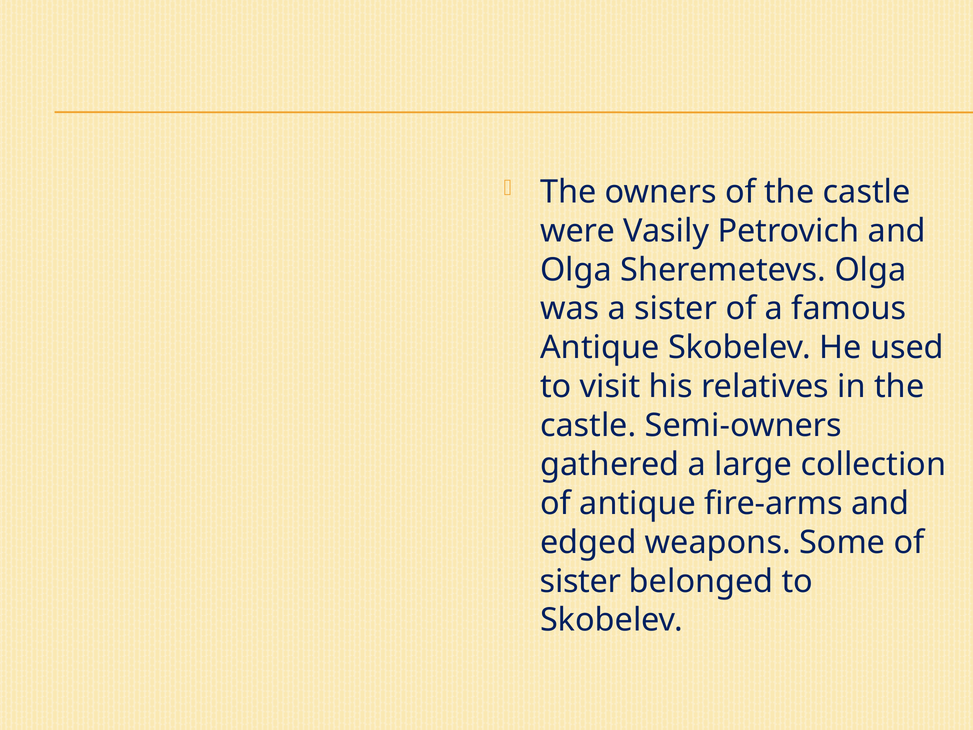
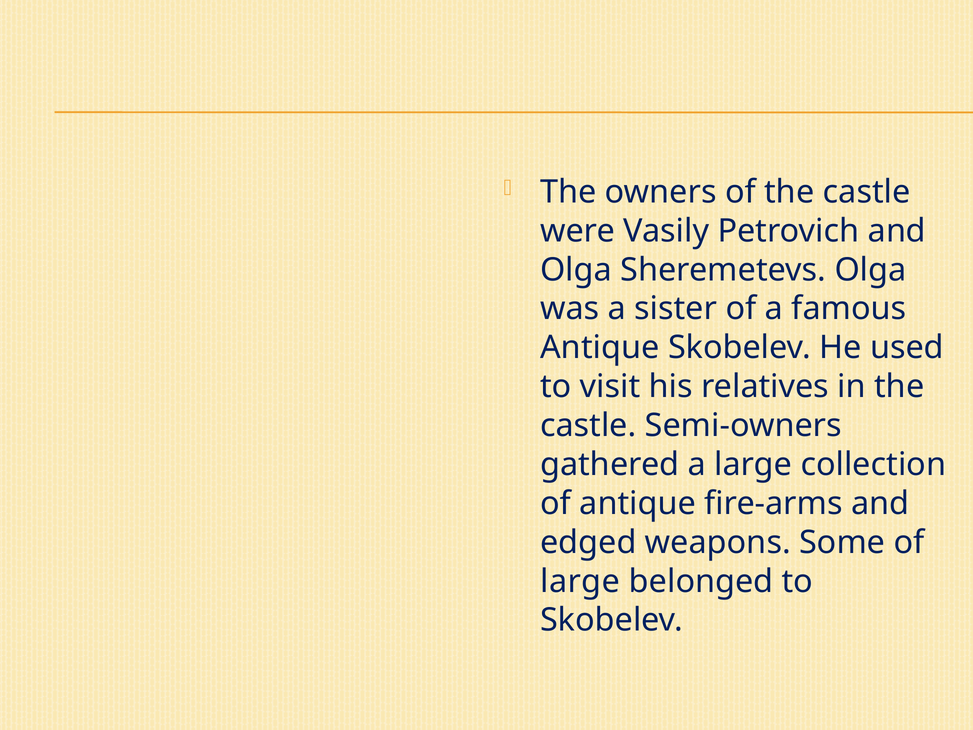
sister at (580, 581): sister -> large
